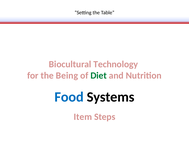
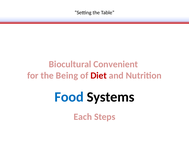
Technology: Technology -> Convenient
Diet colour: green -> red
Item: Item -> Each
